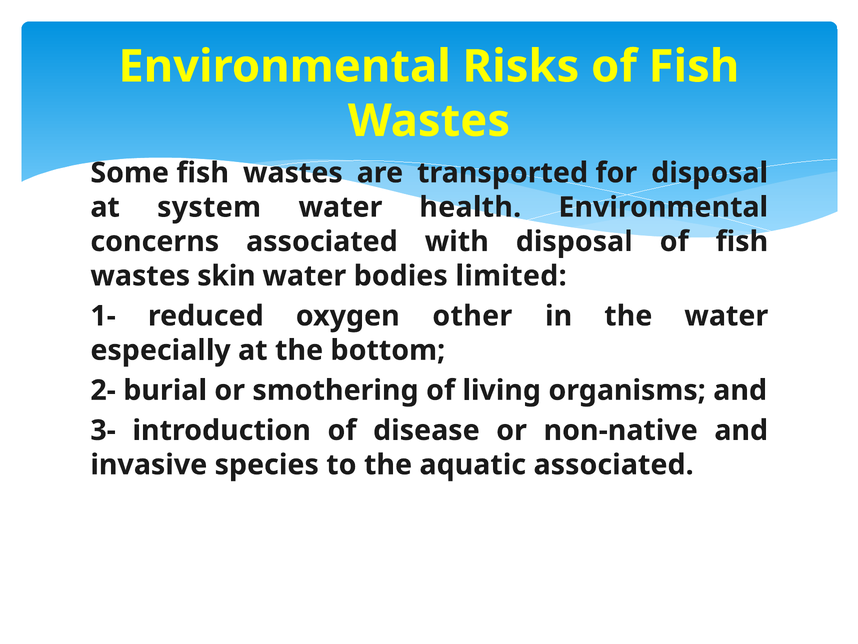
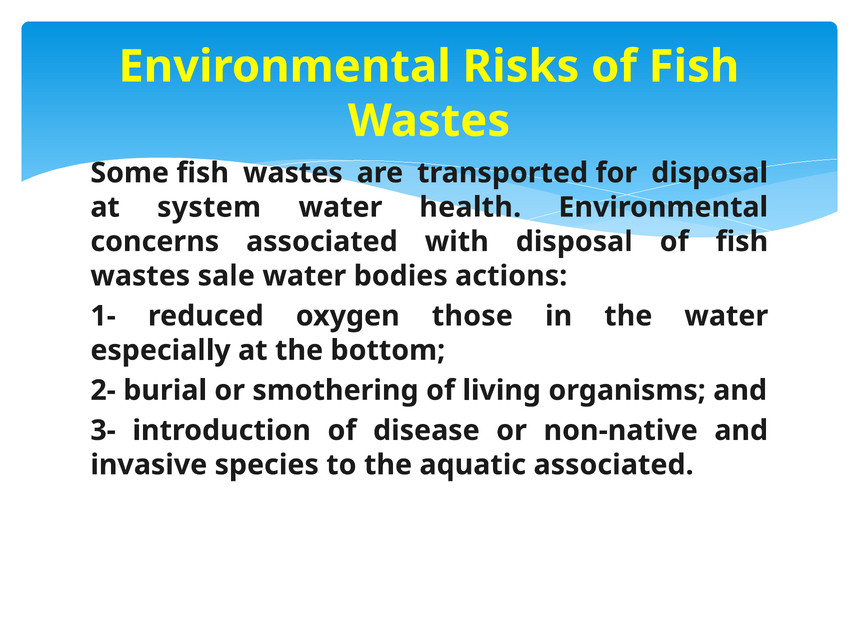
skin: skin -> sale
limited: limited -> actions
other: other -> those
